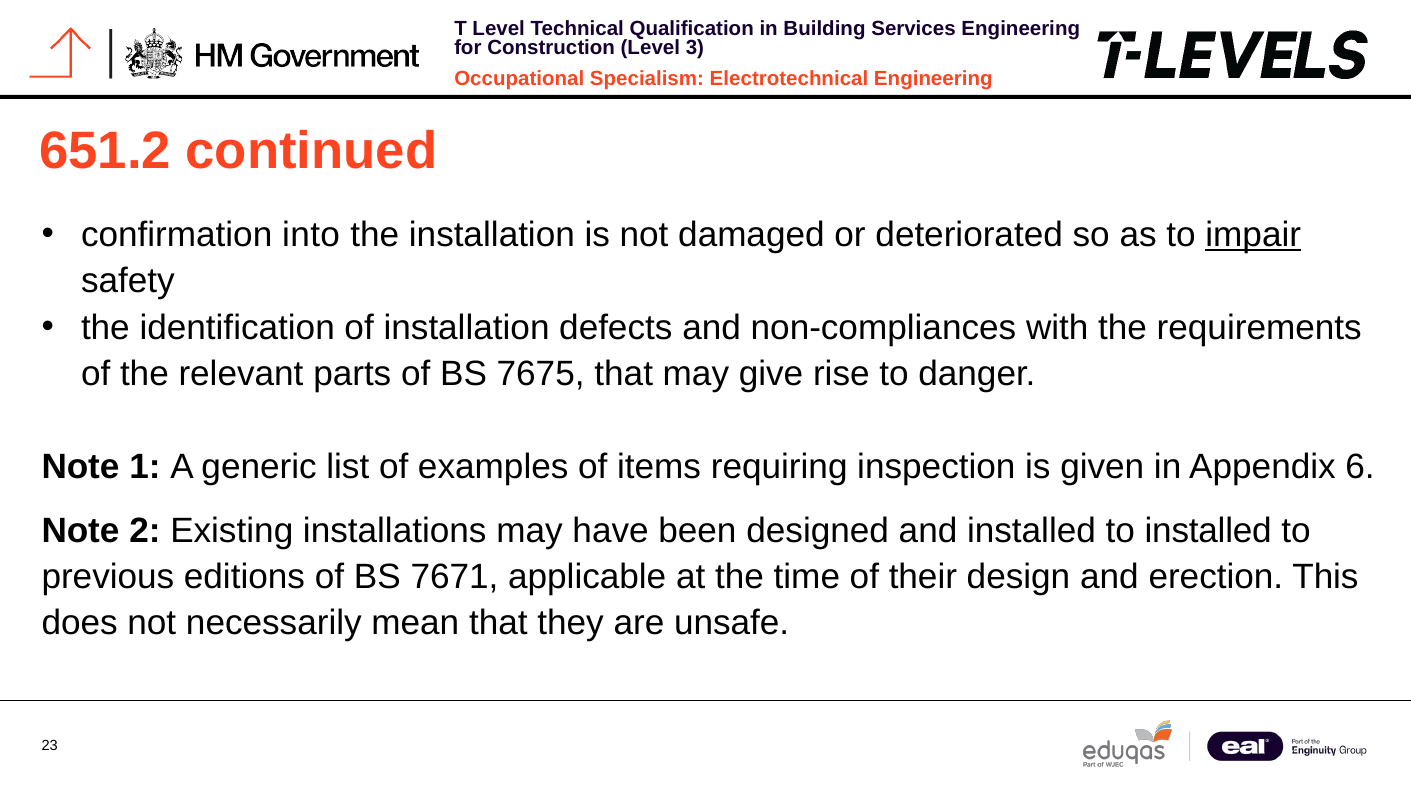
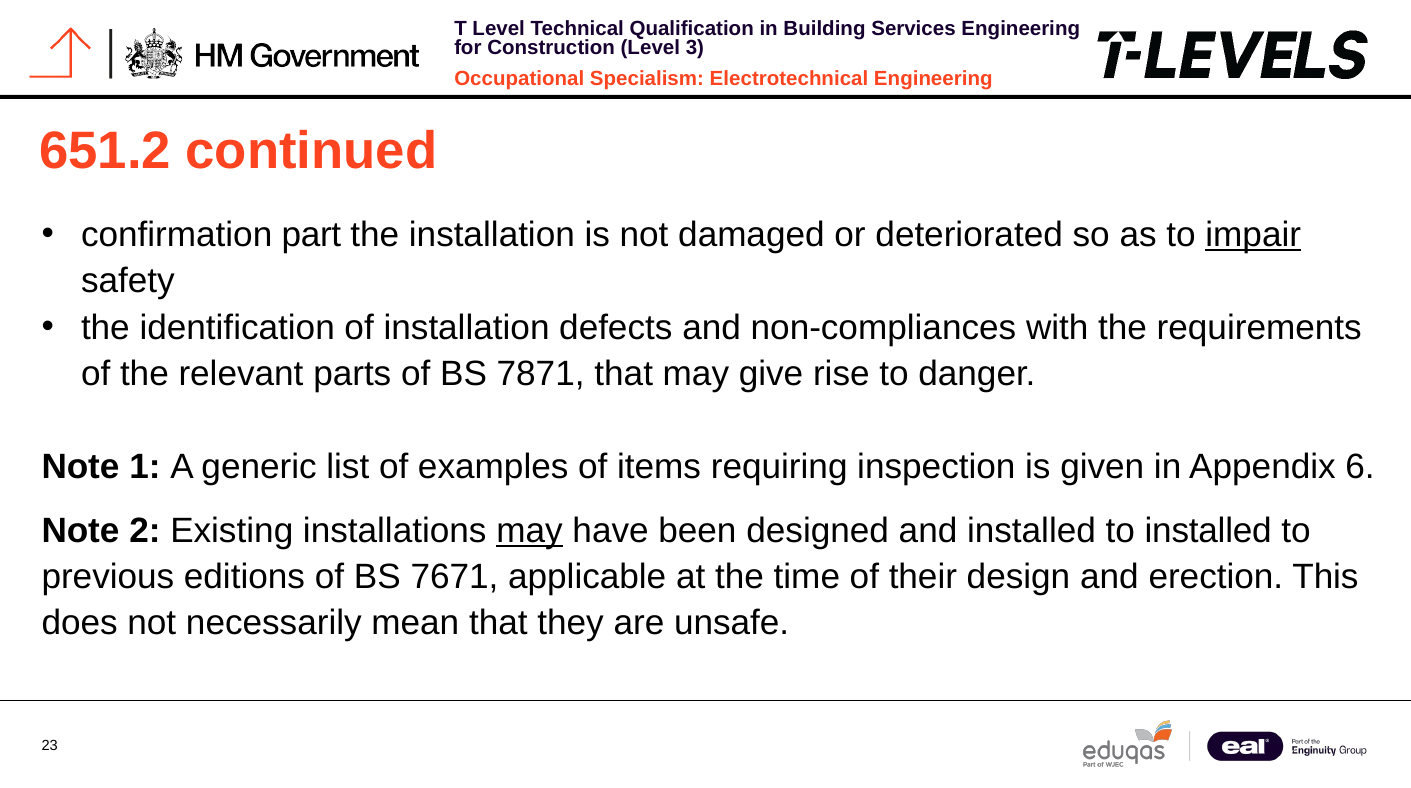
into: into -> part
7675: 7675 -> 7871
may at (530, 531) underline: none -> present
